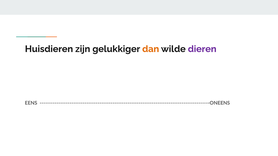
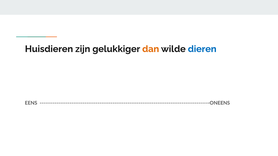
dieren colour: purple -> blue
